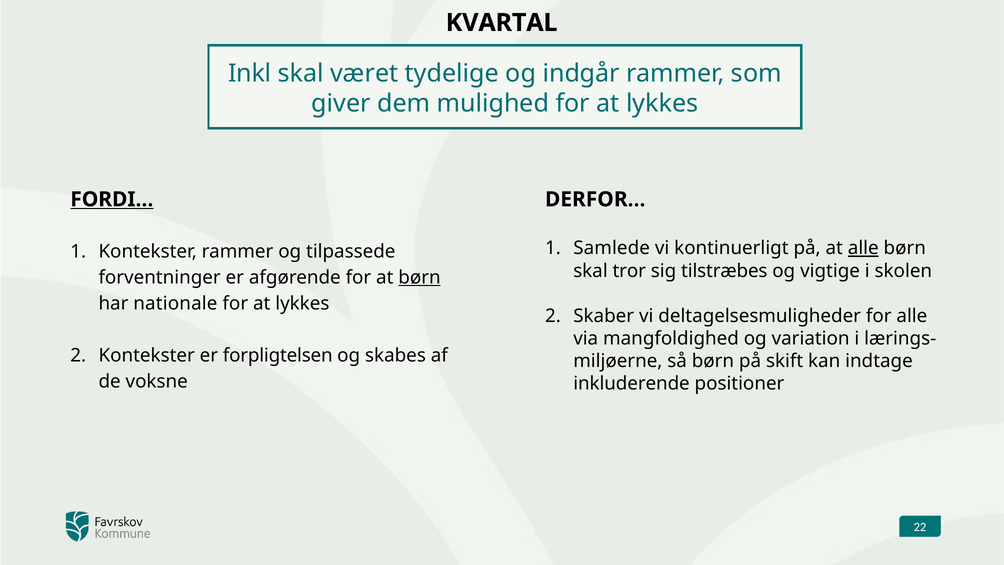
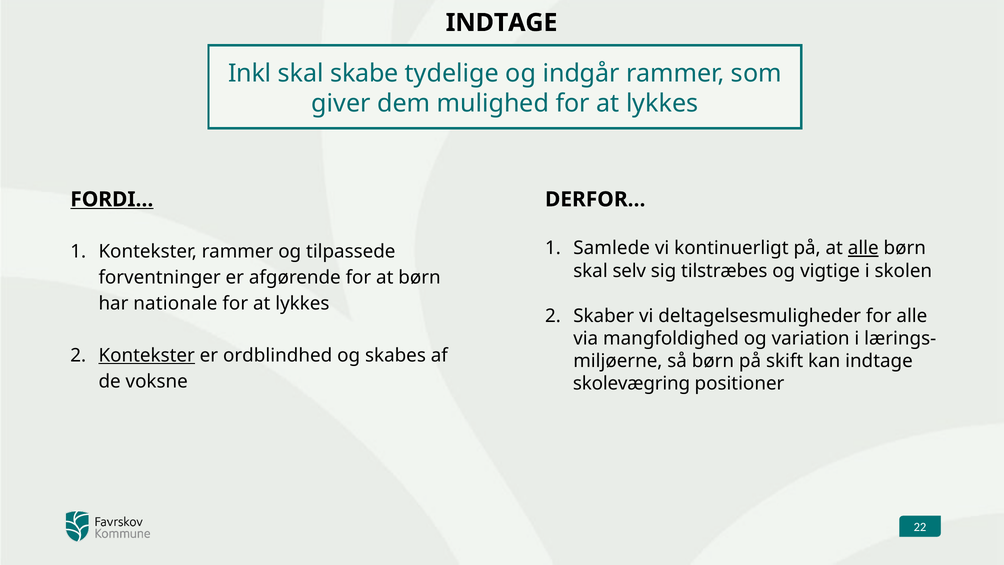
KVARTAL at (502, 23): KVARTAL -> INDTAGE
været: været -> skabe
tror: tror -> selv
børn at (420, 278) underline: present -> none
Kontekster at (147, 355) underline: none -> present
forpligtelsen: forpligtelsen -> ordblindhed
inkluderende: inkluderende -> skolevægring
